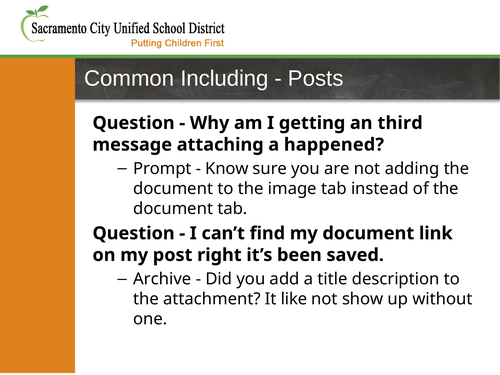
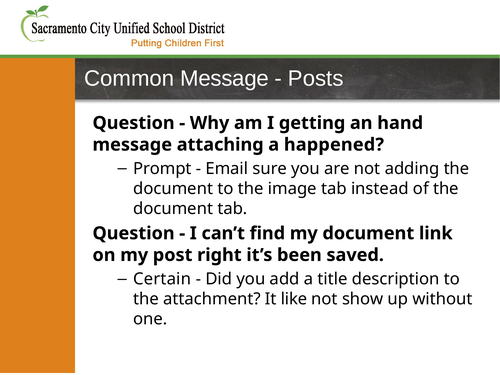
Common Including: Including -> Message
third: third -> hand
Know: Know -> Email
Archive: Archive -> Certain
